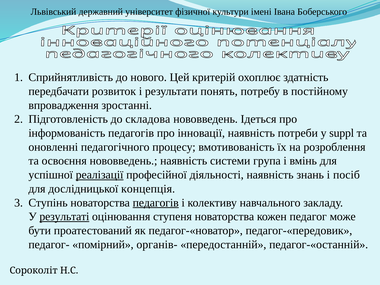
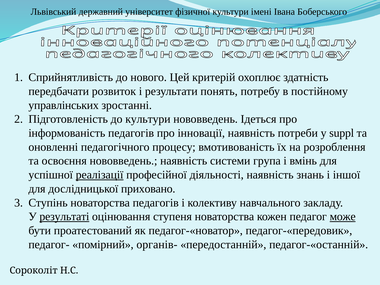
впровадження: впровадження -> управлінських
до складова: складова -> культури
посіб: посіб -> іншої
концепція: концепція -> приховано
педагогів at (156, 203) underline: present -> none
може underline: none -> present
